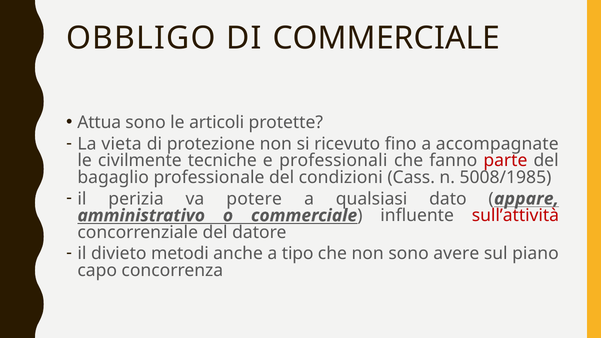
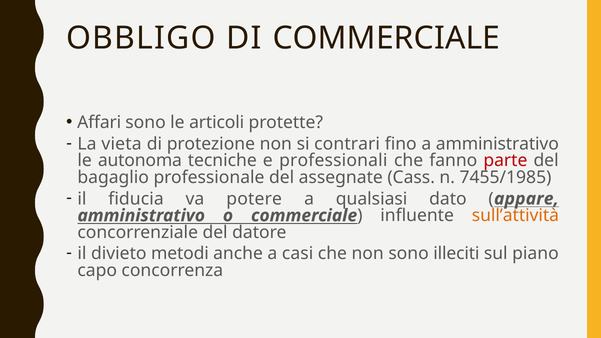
Attua: Attua -> Affari
ricevuto: ricevuto -> contrari
a accompagnate: accompagnate -> amministrativo
civilmente: civilmente -> autonoma
condizioni: condizioni -> assegnate
5008/1985: 5008/1985 -> 7455/1985
perizia: perizia -> fiducia
sull’attività colour: red -> orange
tipo: tipo -> casi
avere: avere -> illeciti
